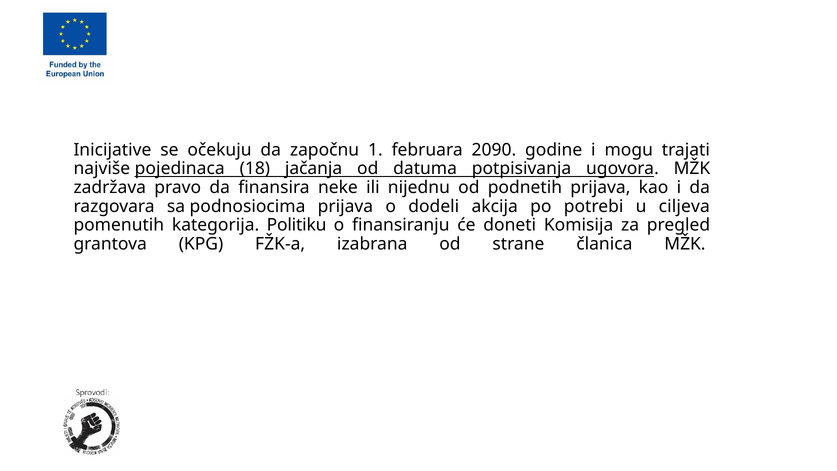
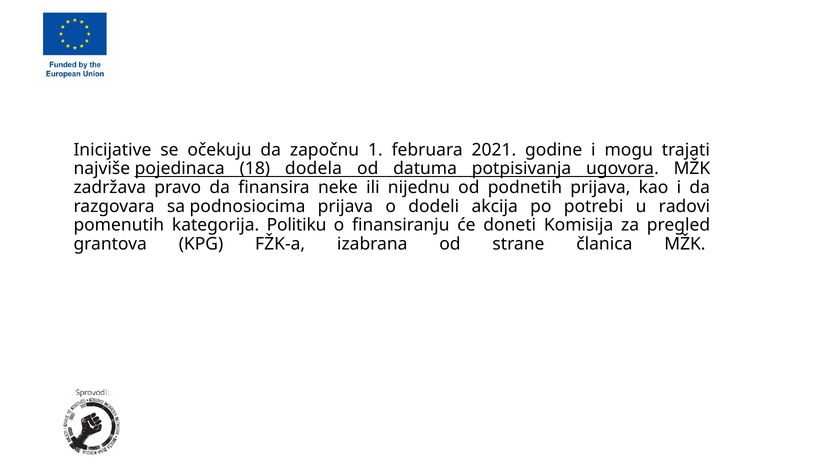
2090: 2090 -> 2021
jačanja: jačanja -> dodela
ciljeva: ciljeva -> radovi
